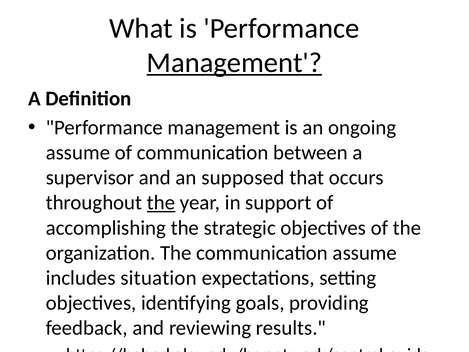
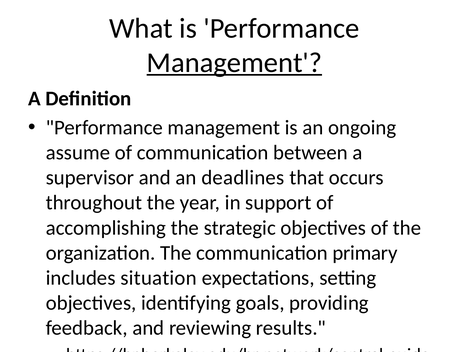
supposed: supposed -> deadlines
the at (161, 203) underline: present -> none
communication assume: assume -> primary
